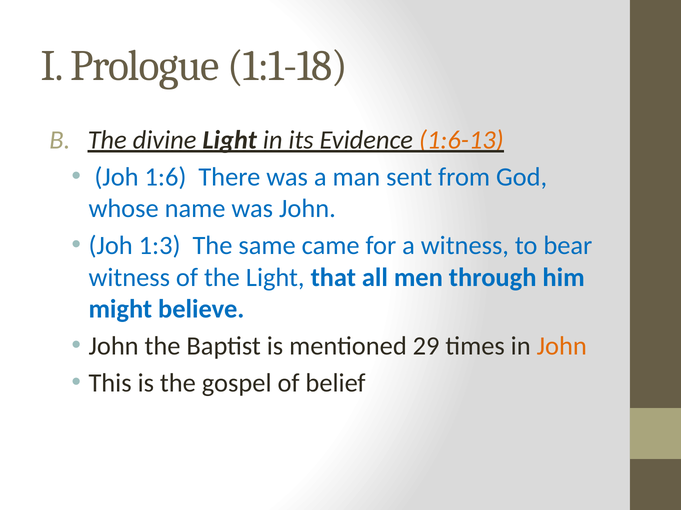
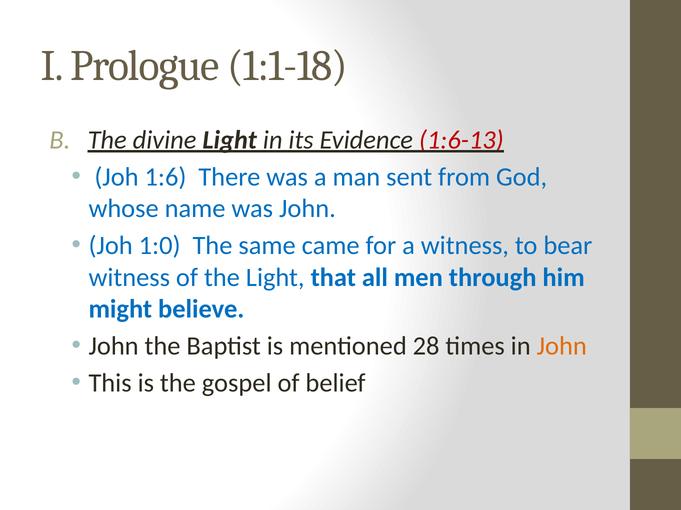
1:6-13 colour: orange -> red
1:3: 1:3 -> 1:0
29: 29 -> 28
